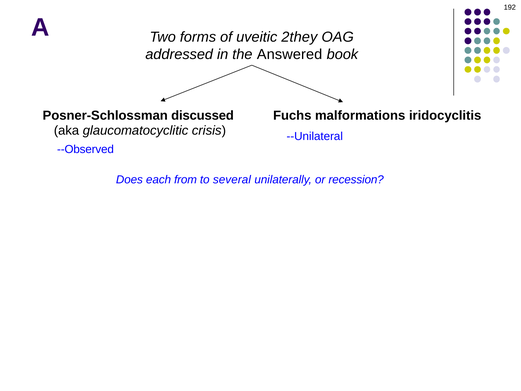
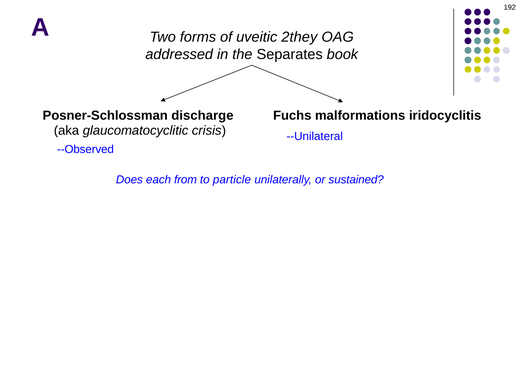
Answered: Answered -> Separates
discussed: discussed -> discharge
several: several -> particle
recession: recession -> sustained
